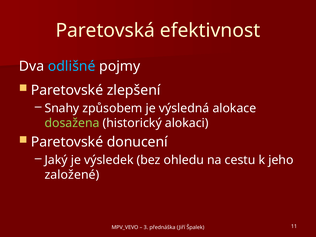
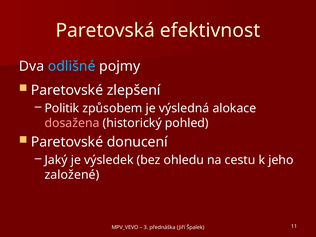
Snahy: Snahy -> Politik
dosažena colour: light green -> pink
alokaci: alokaci -> pohled
